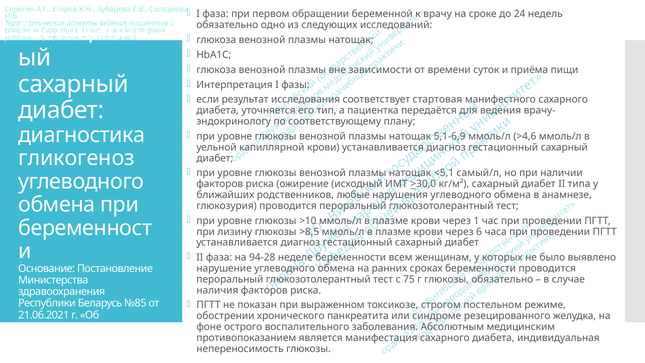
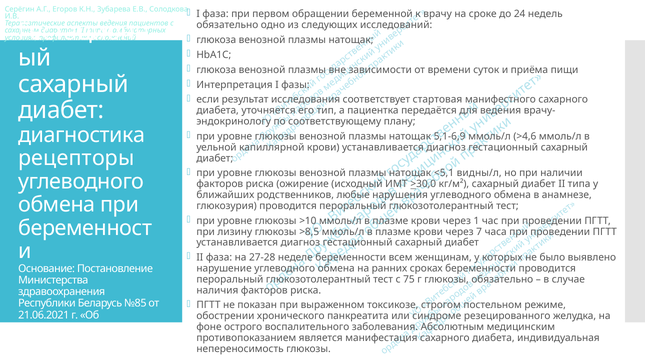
гликогеноз: гликогеноз -> рецепторы
самый/л: самый/л -> видны/л
6: 6 -> 7
94-28: 94-28 -> 27-28
